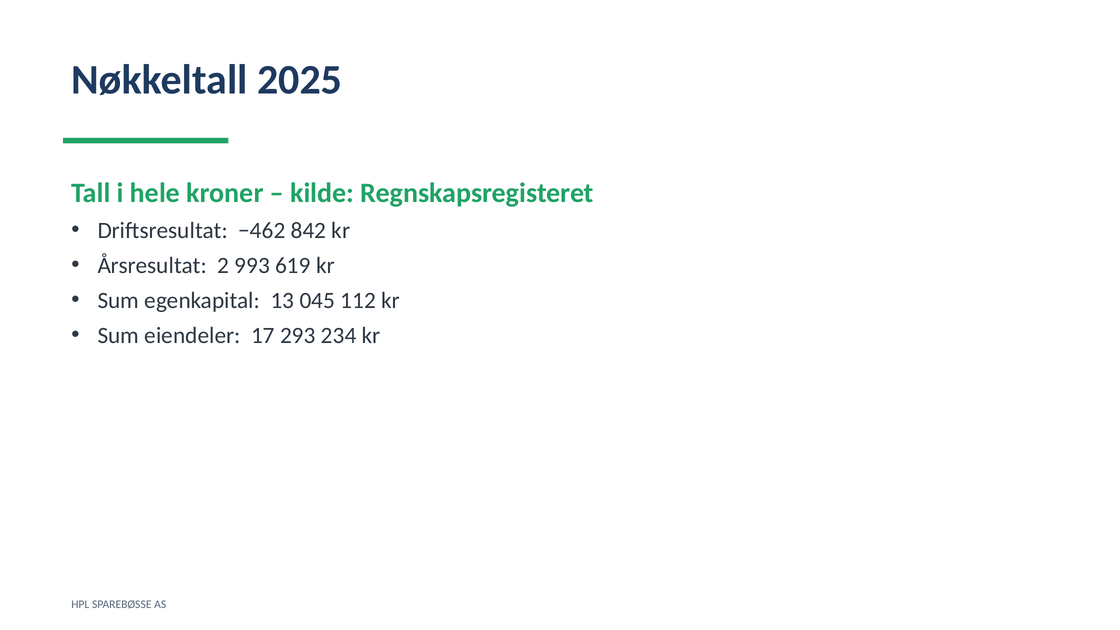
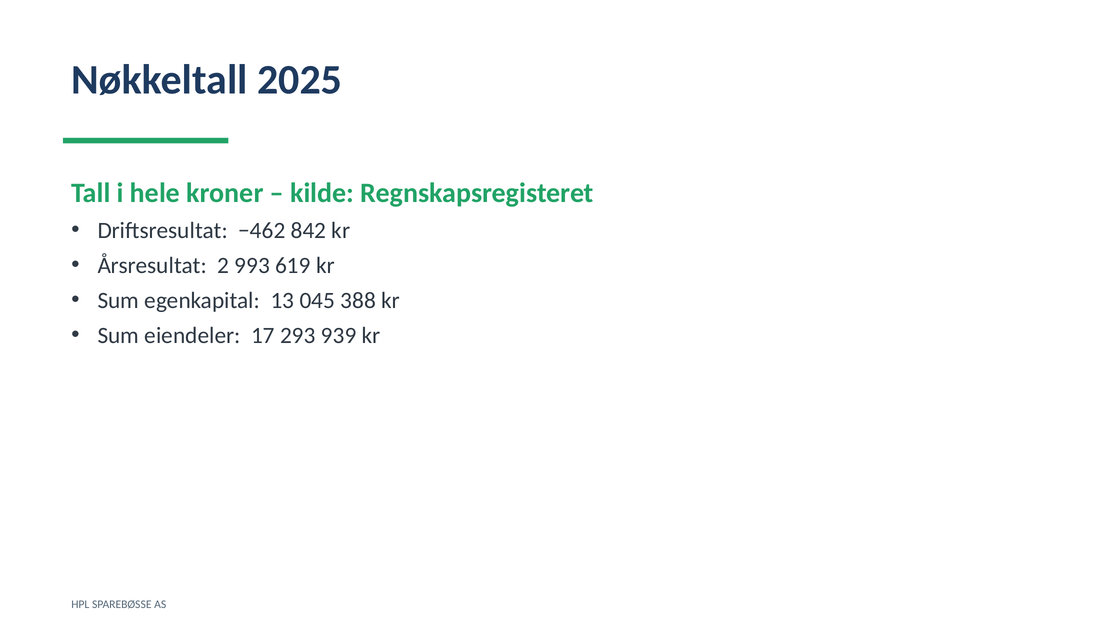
112: 112 -> 388
234: 234 -> 939
